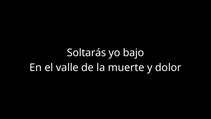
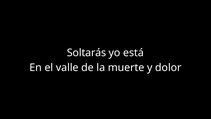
bajo: bajo -> está
